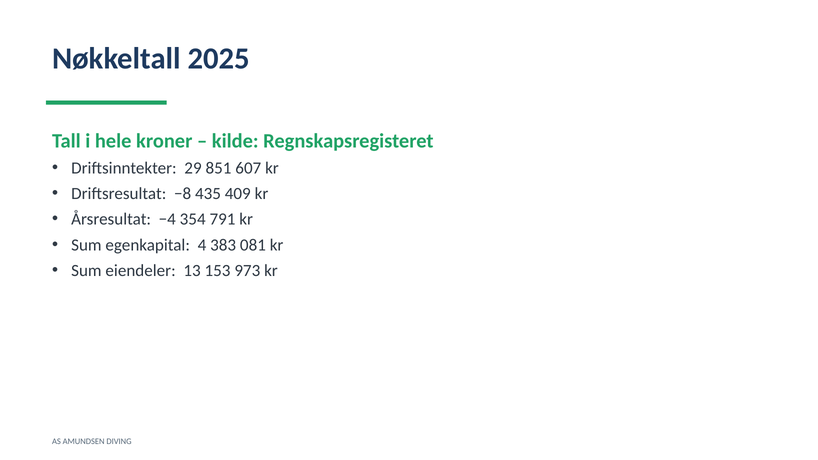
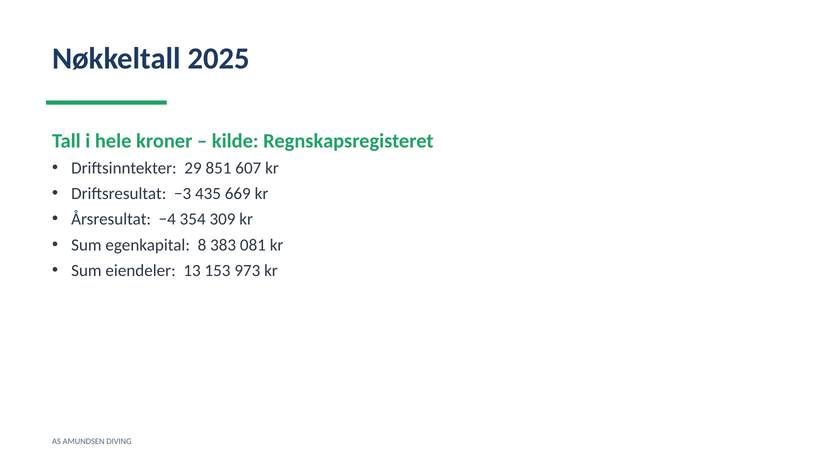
−8: −8 -> −3
409: 409 -> 669
791: 791 -> 309
4: 4 -> 8
